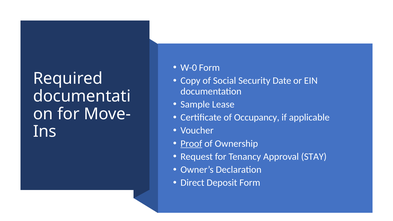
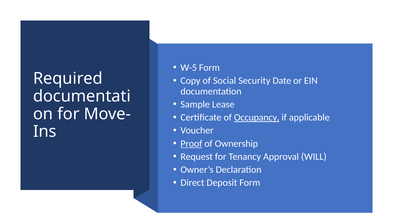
W-0: W-0 -> W-5
Occupancy underline: none -> present
STAY: STAY -> WILL
